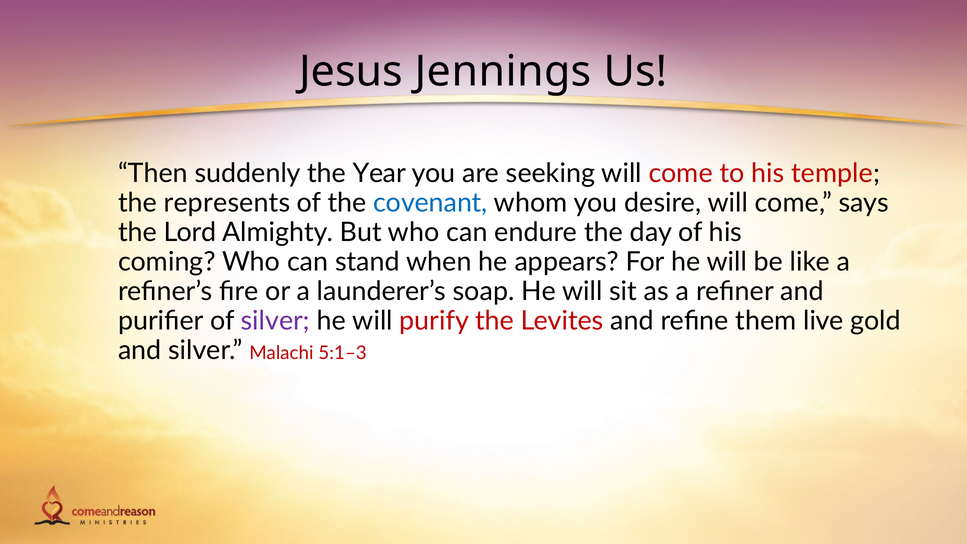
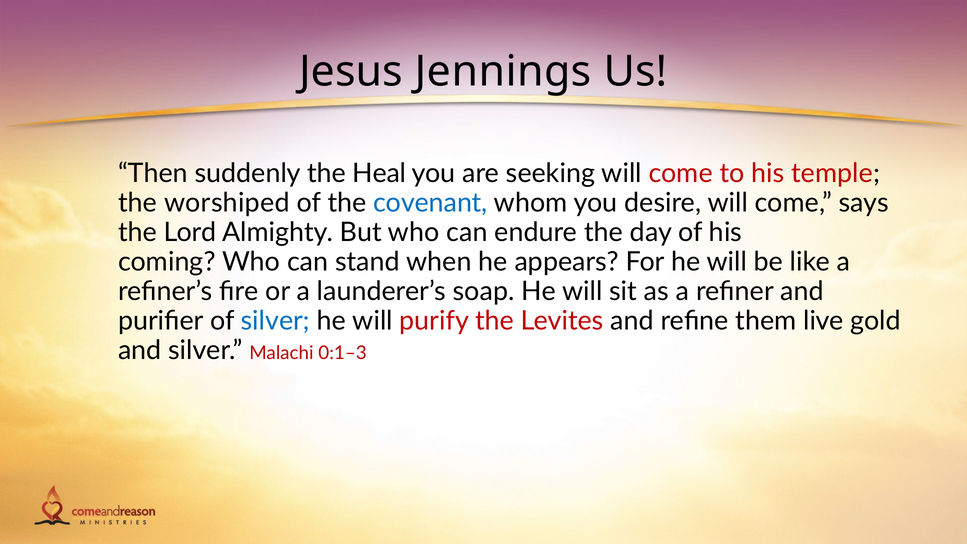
Year: Year -> Heal
represents: represents -> worshiped
silver at (275, 321) colour: purple -> blue
5:1–3: 5:1–3 -> 0:1–3
